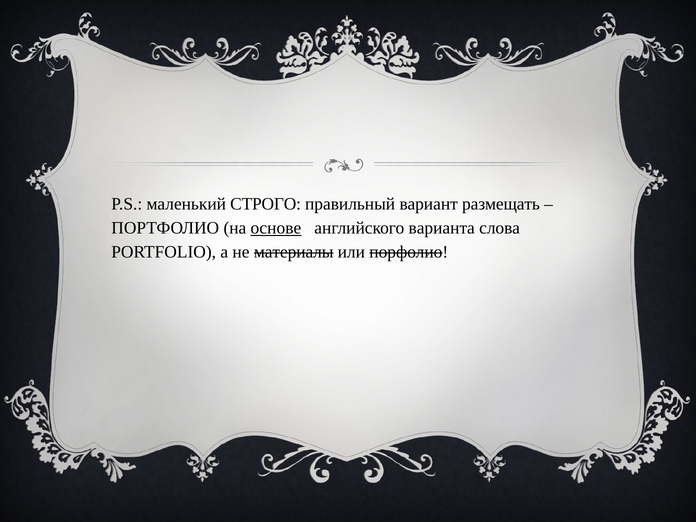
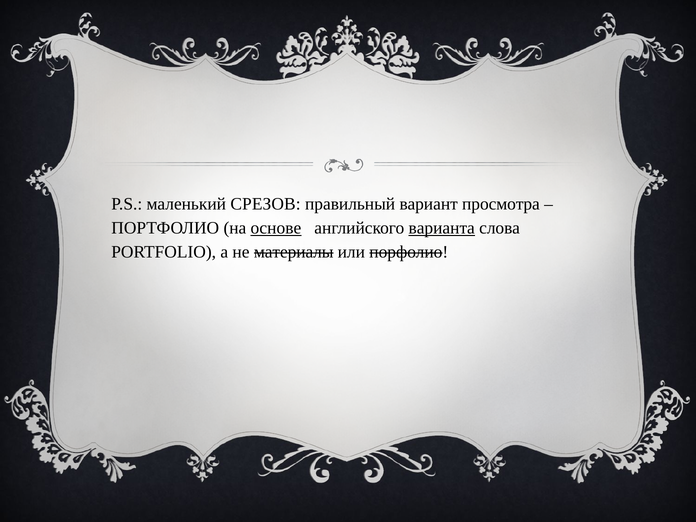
СТРОГО: СТРОГО -> СРЕЗОВ
размещать: размещать -> просмотра
варианта underline: none -> present
